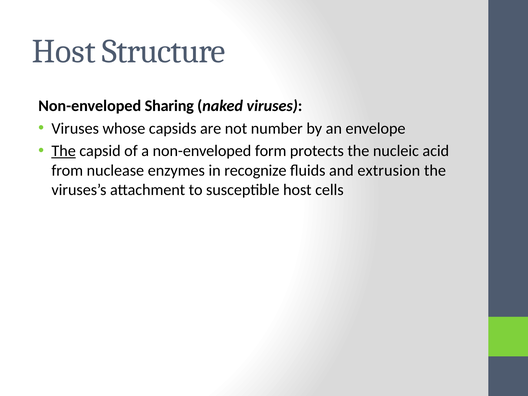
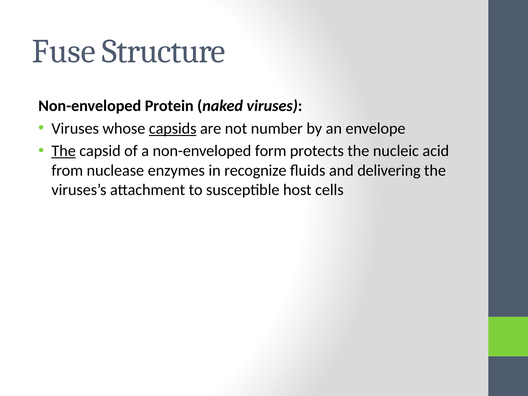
Host at (64, 51): Host -> Fuse
Sharing: Sharing -> Protein
capsids underline: none -> present
extrusion: extrusion -> delivering
